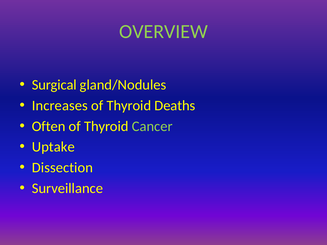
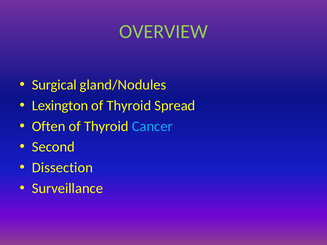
Increases: Increases -> Lexington
Deaths: Deaths -> Spread
Cancer colour: light green -> light blue
Uptake: Uptake -> Second
